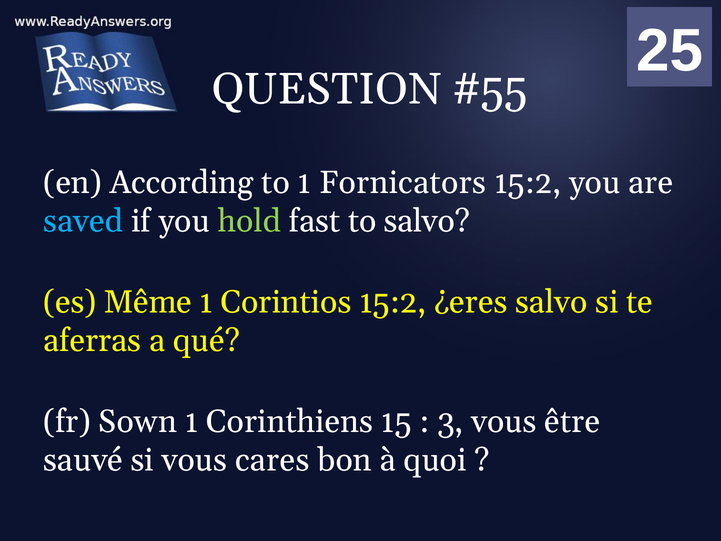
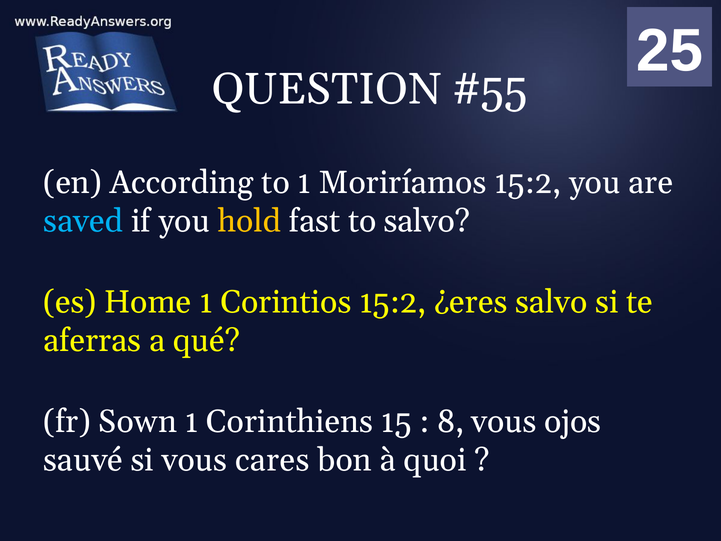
Fornicators: Fornicators -> Moriríamos
hold colour: light green -> yellow
Même: Même -> Home
3: 3 -> 8
être: être -> ojos
